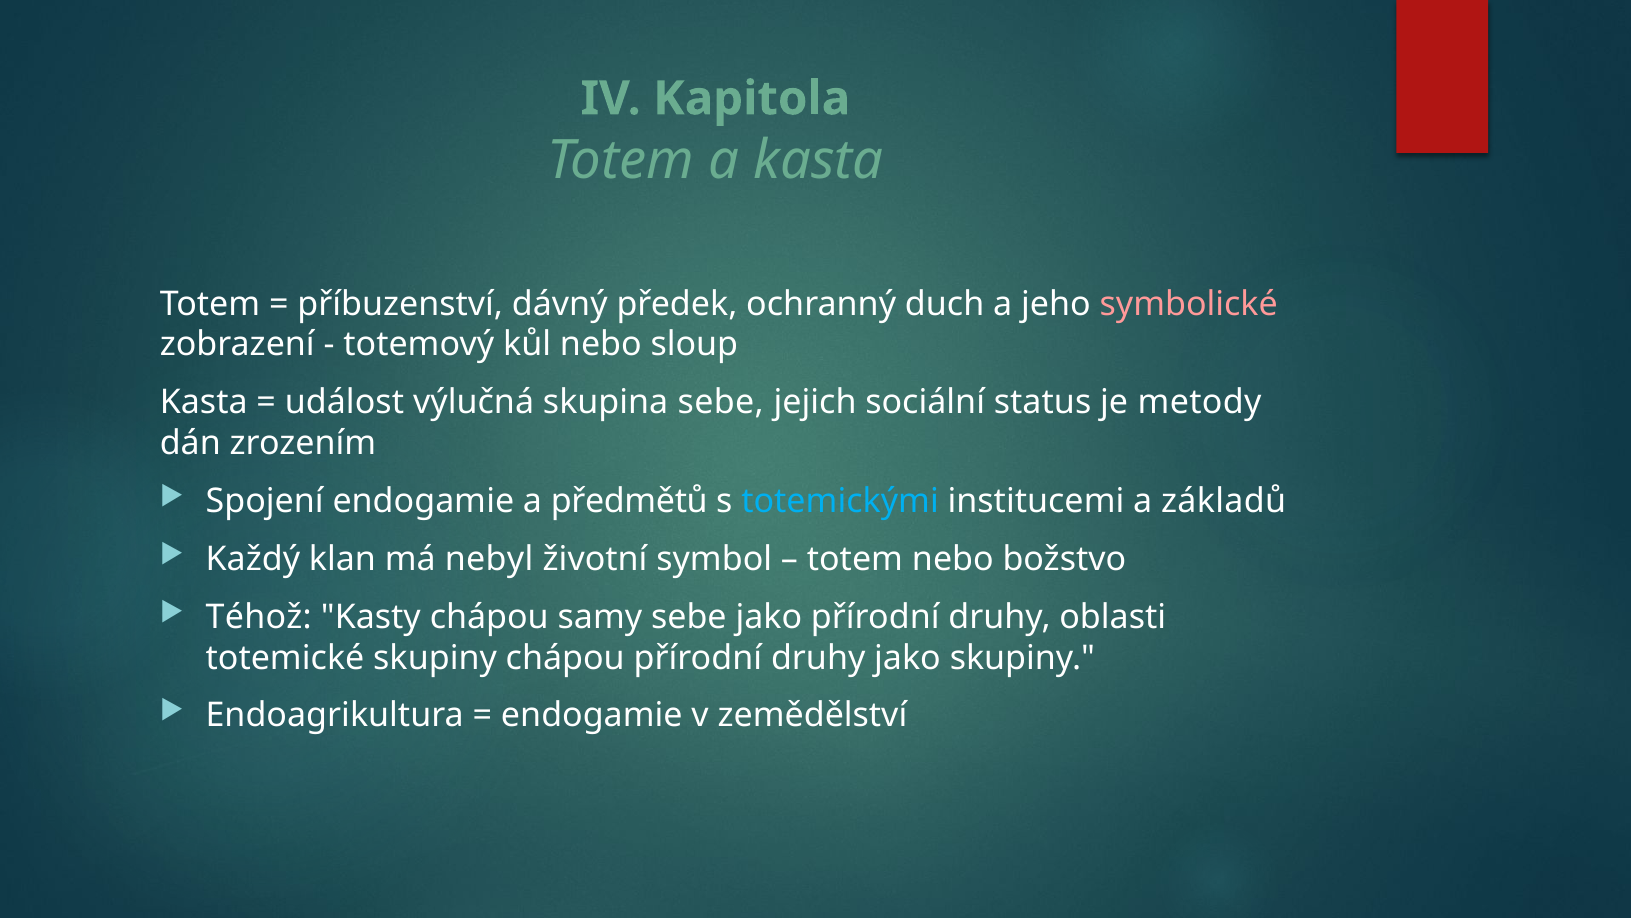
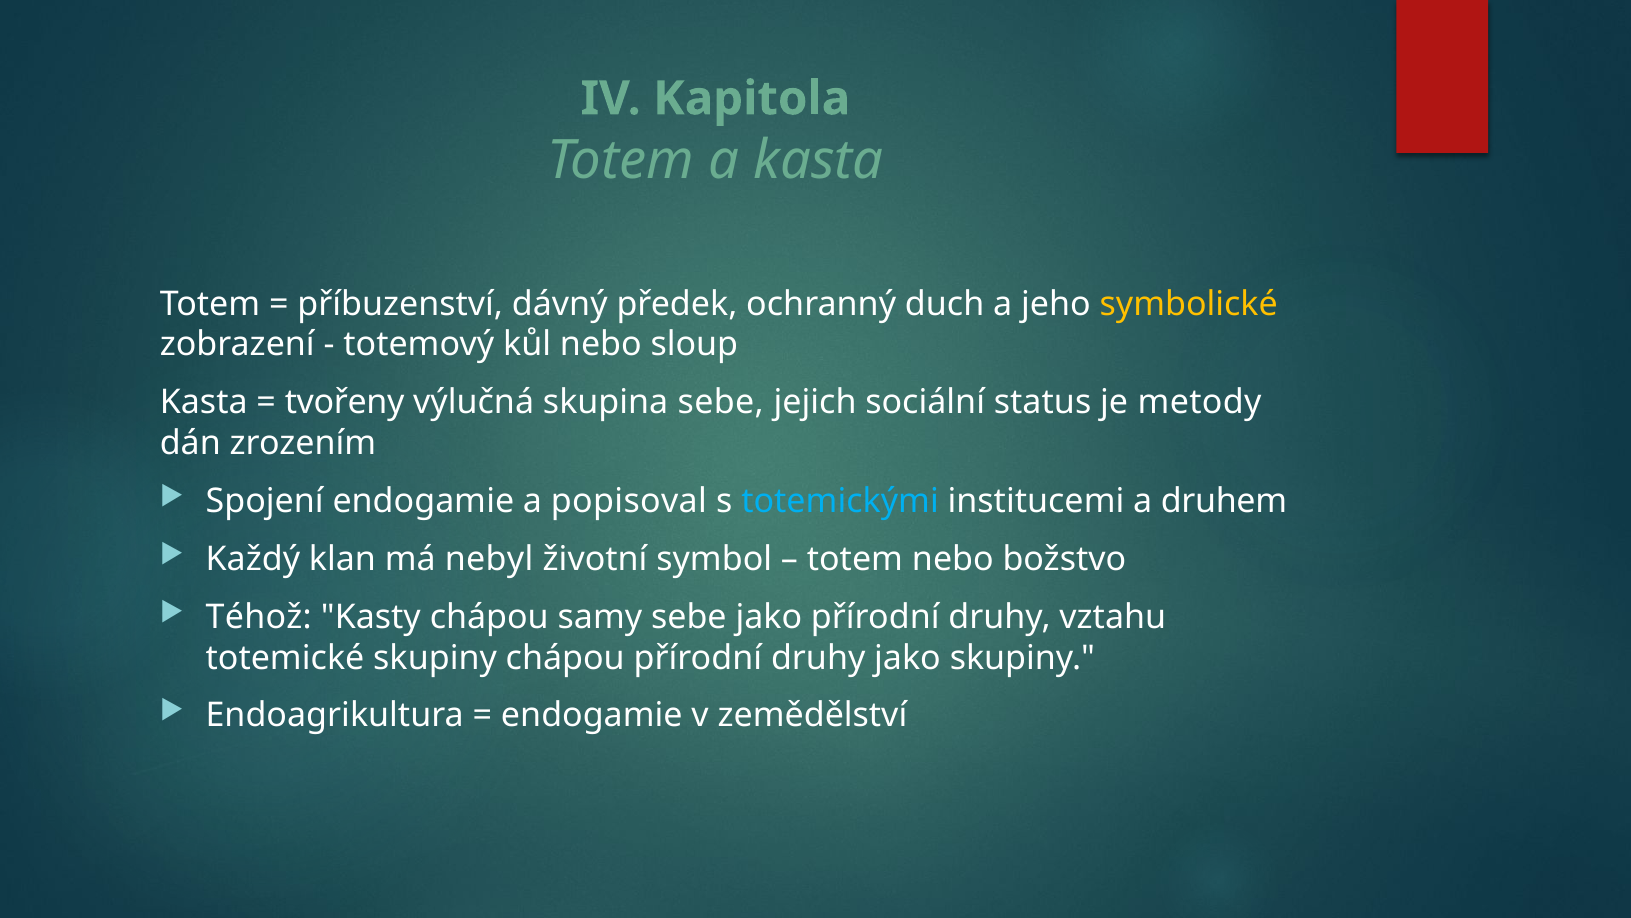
symbolické colour: pink -> yellow
událost: událost -> tvořeny
předmětů: předmětů -> popisoval
základů: základů -> druhem
oblasti: oblasti -> vztahu
